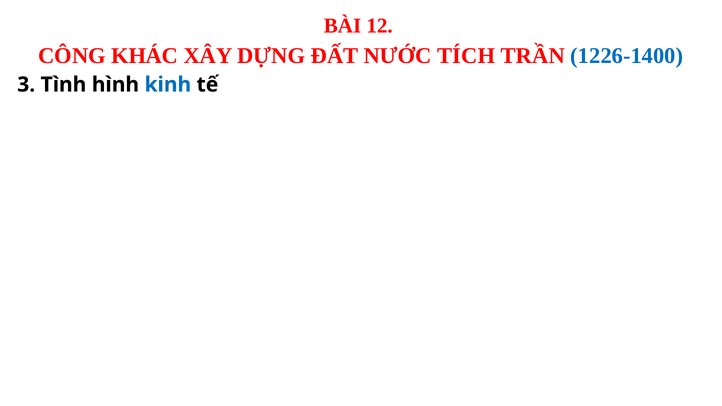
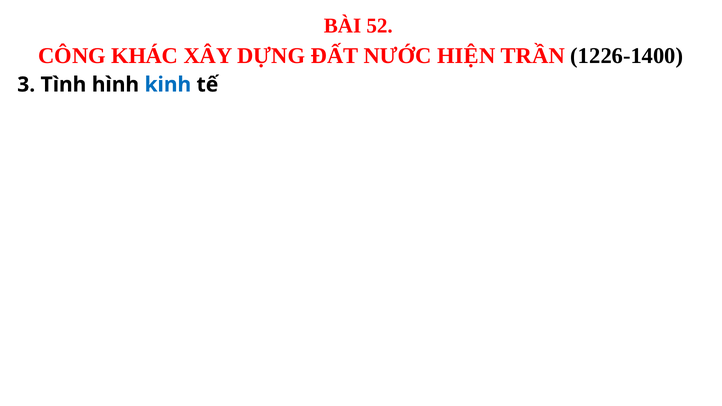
12: 12 -> 52
TÍCH: TÍCH -> HIỆN
1226-1400 colour: blue -> black
